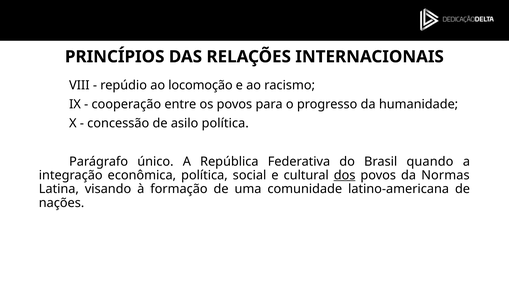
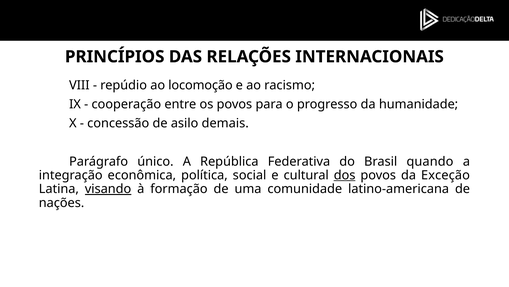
asilo política: política -> demais
Normas: Normas -> Exceção
visando underline: none -> present
